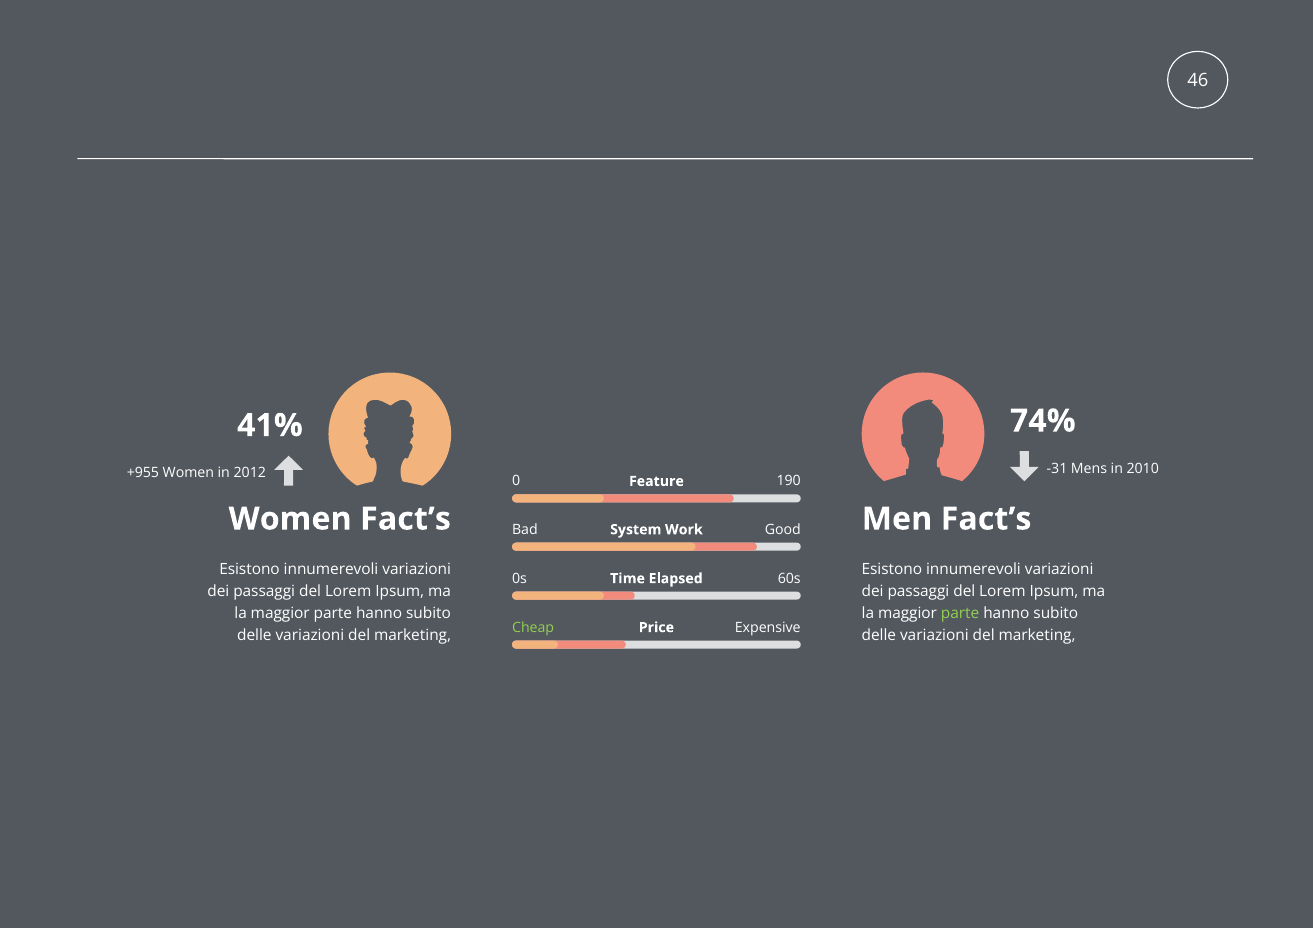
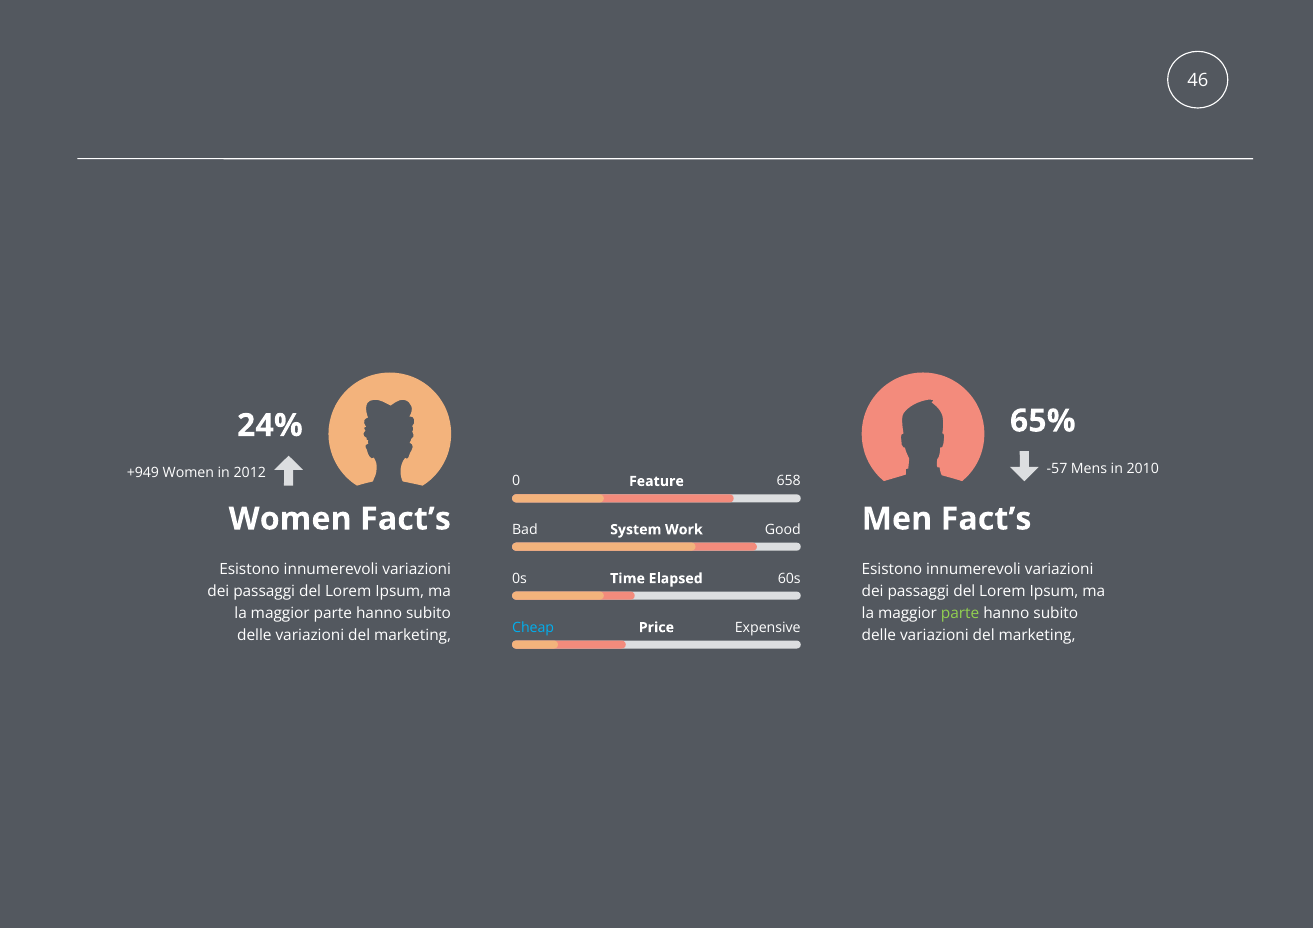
74%: 74% -> 65%
41%: 41% -> 24%
-31: -31 -> -57
+955: +955 -> +949
190: 190 -> 658
Cheap colour: light green -> light blue
